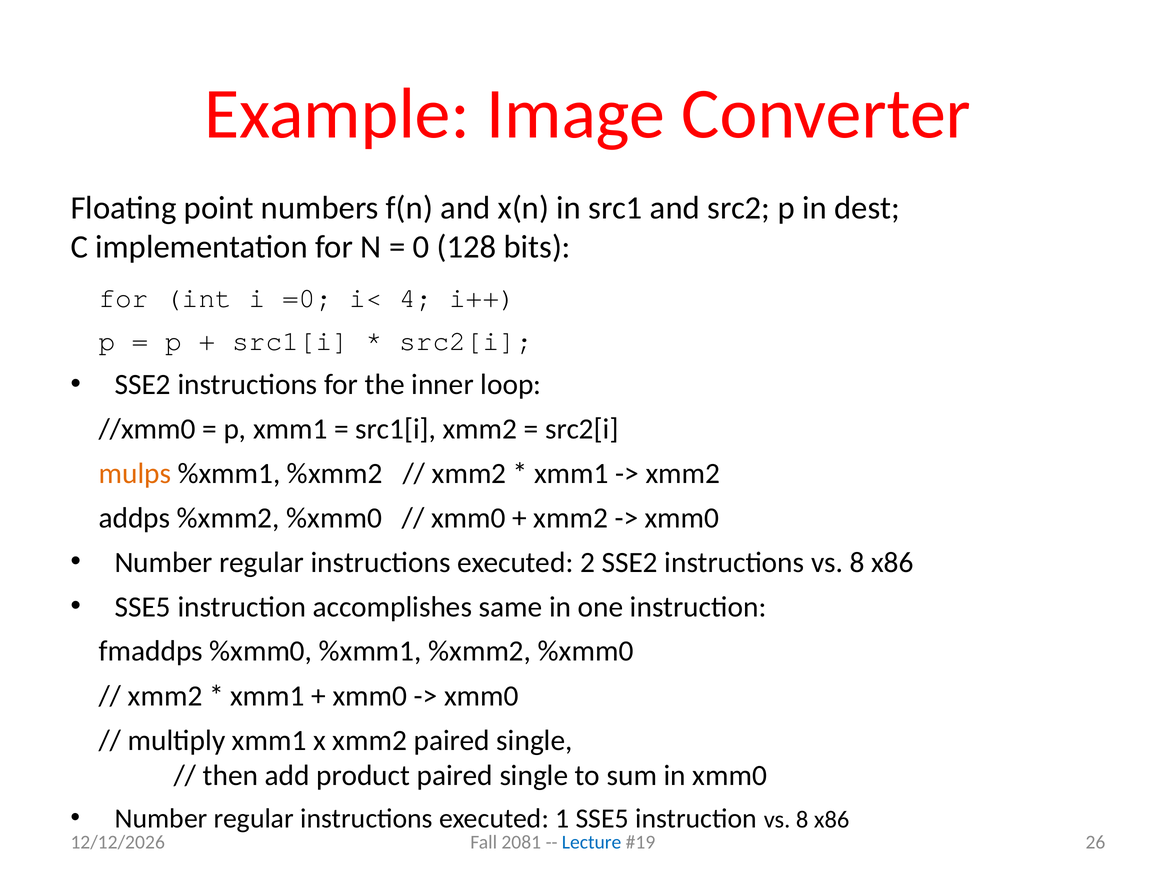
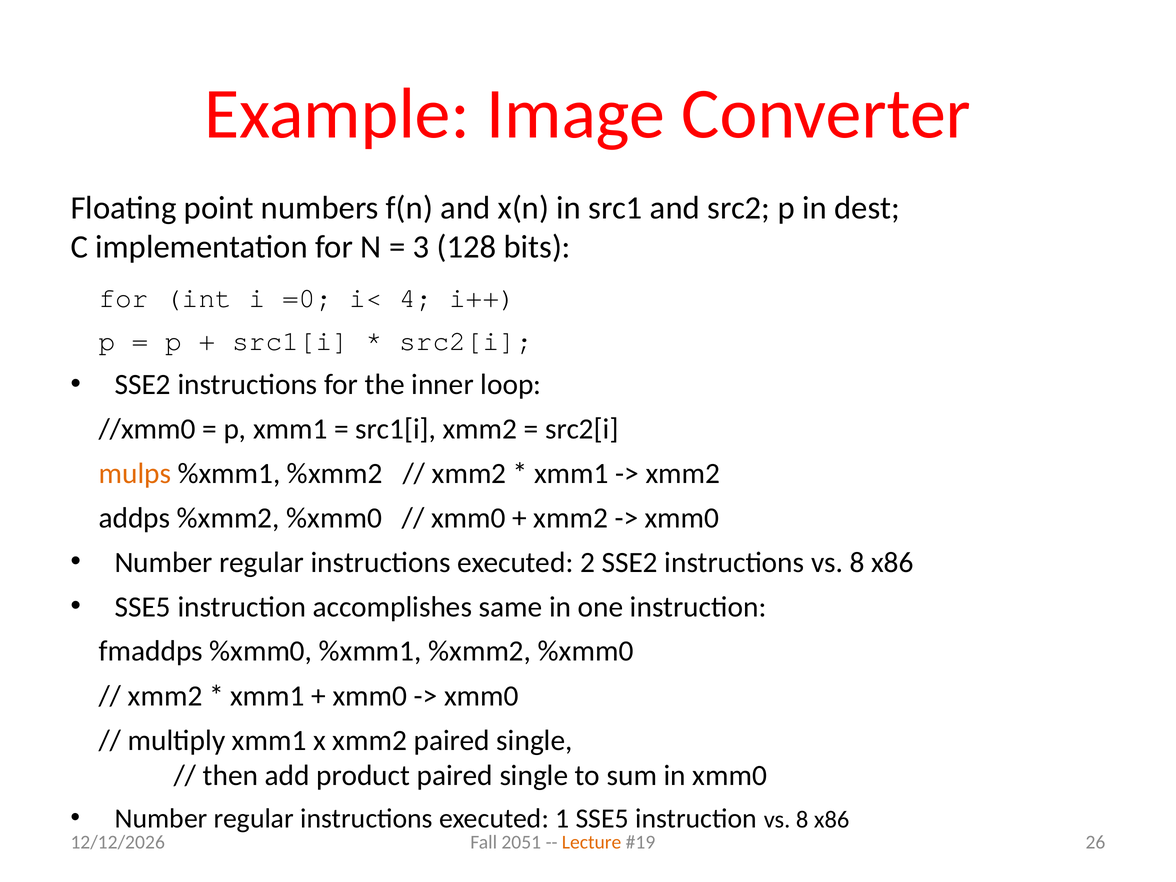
0: 0 -> 3
2081: 2081 -> 2051
Lecture colour: blue -> orange
